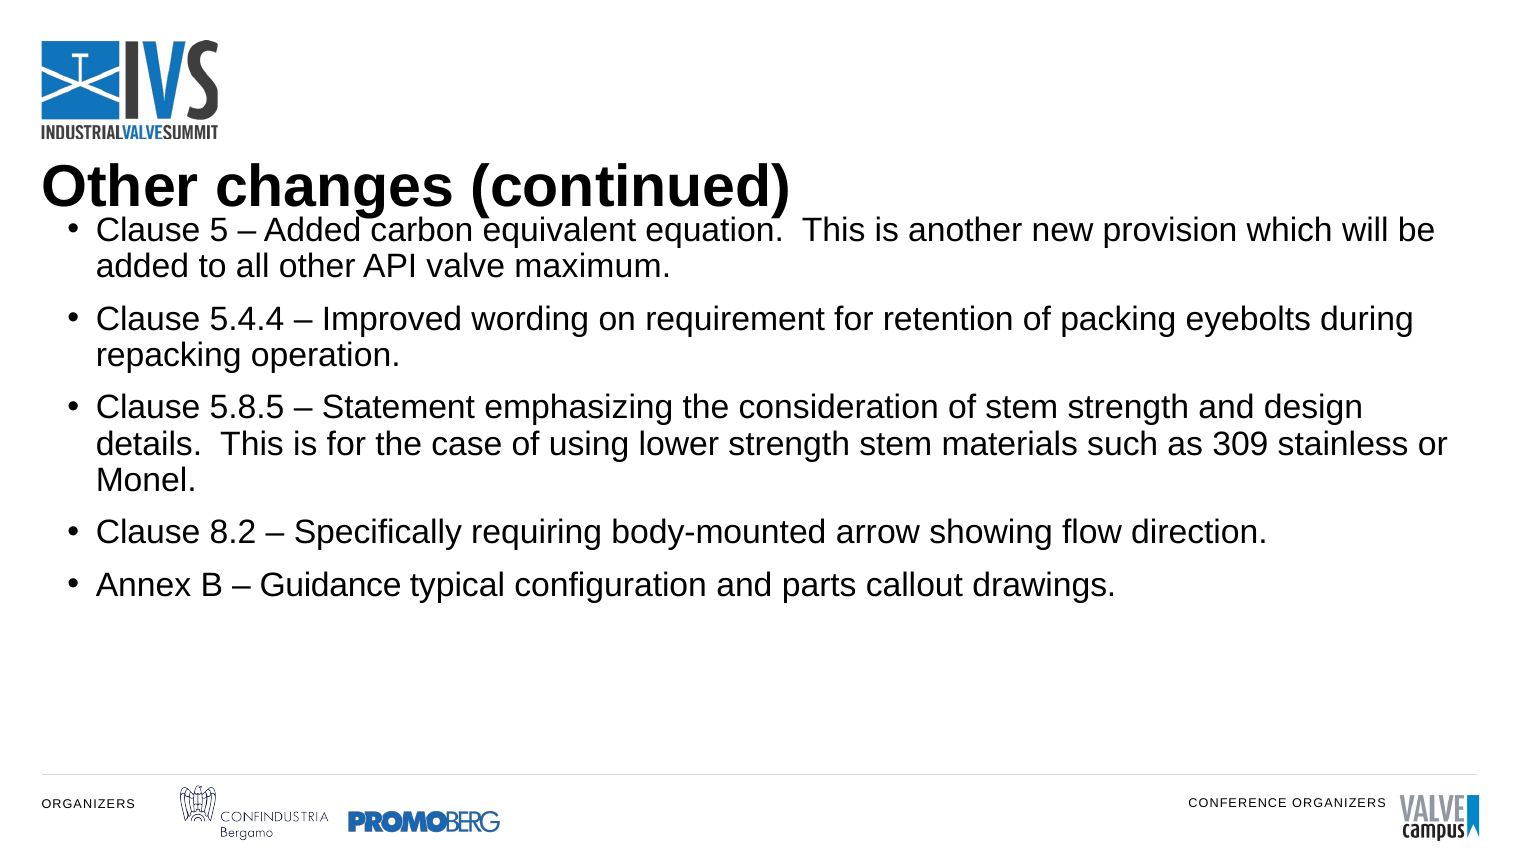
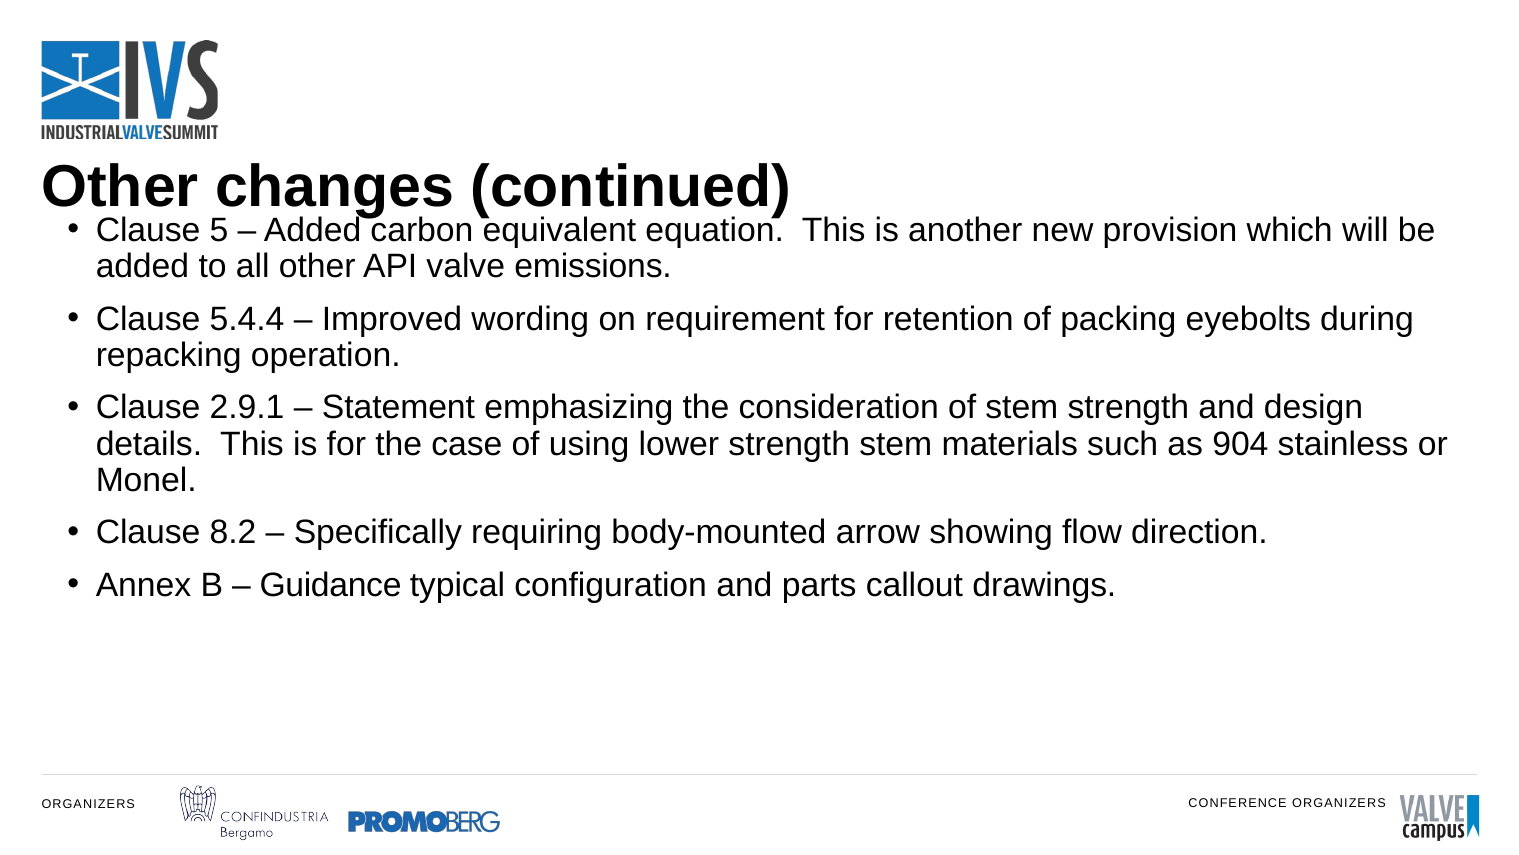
maximum: maximum -> emissions
5.8.5: 5.8.5 -> 2.9.1
309: 309 -> 904
